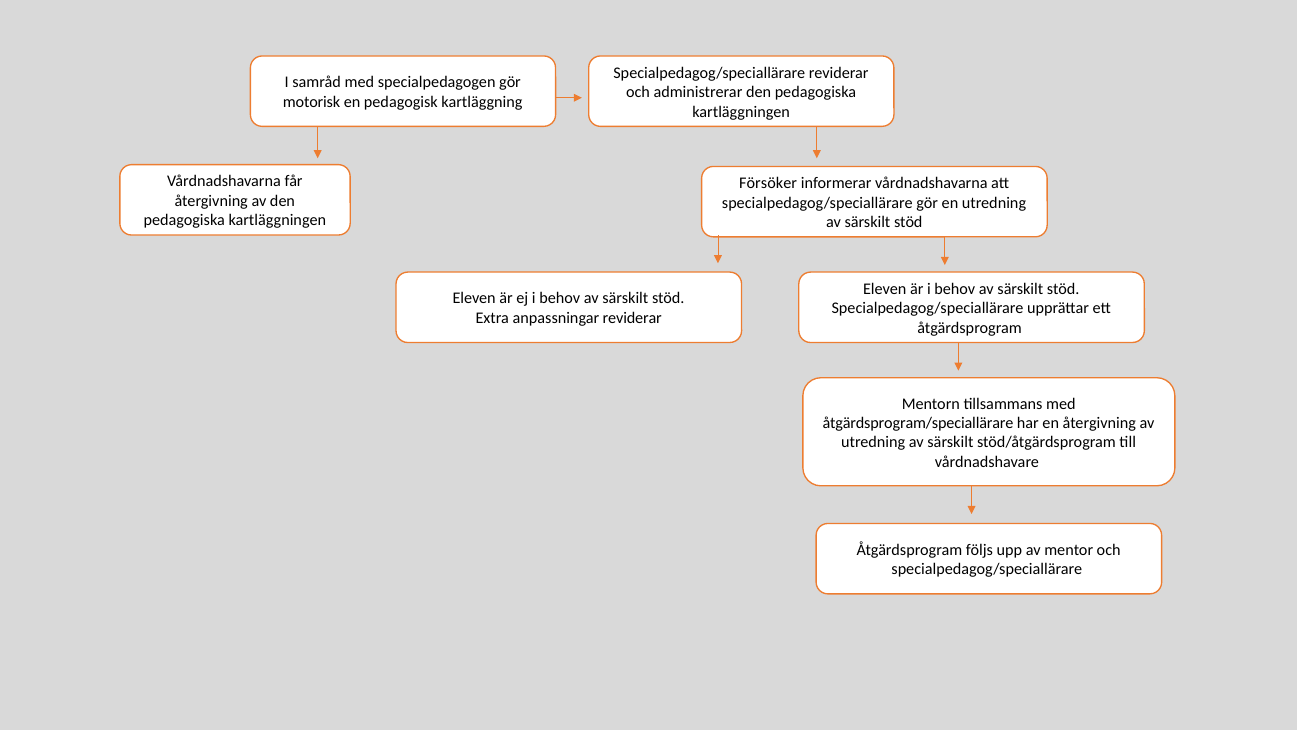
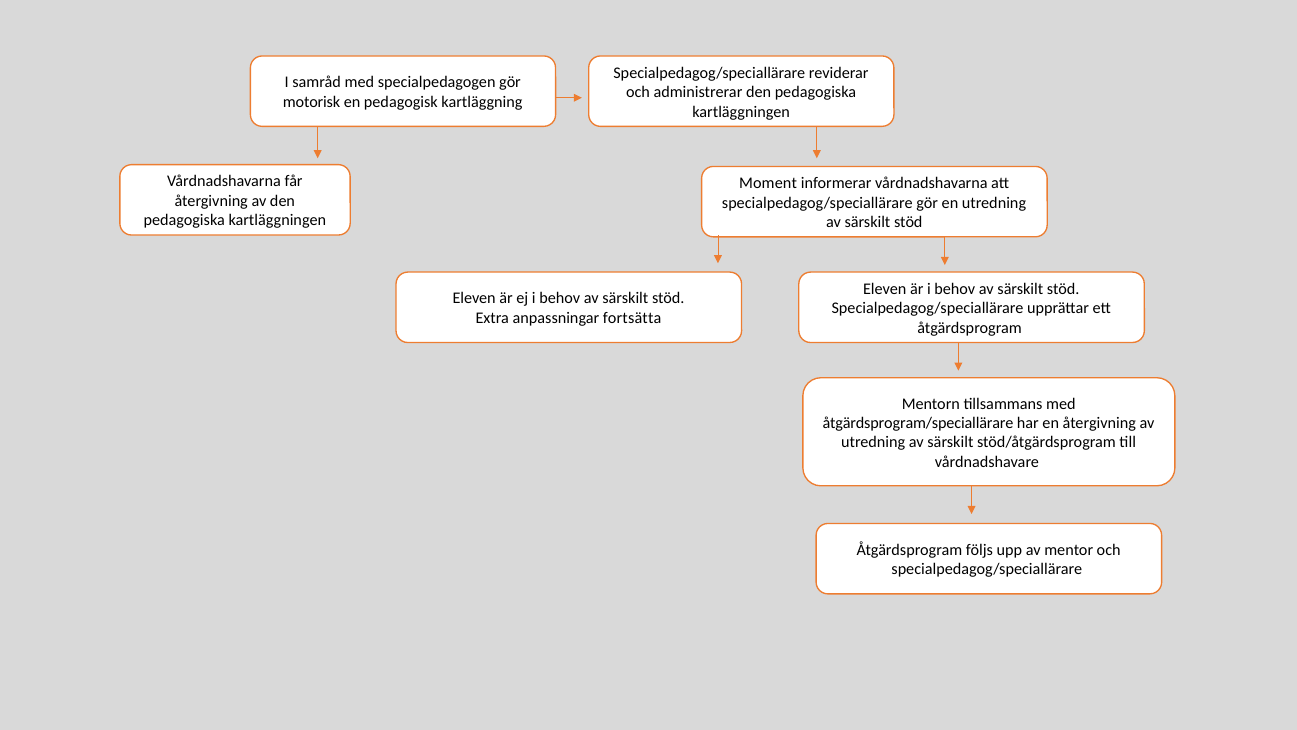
Försöker: Försöker -> Moment
anpassningar reviderar: reviderar -> fortsätta
